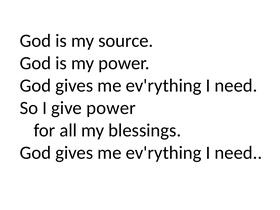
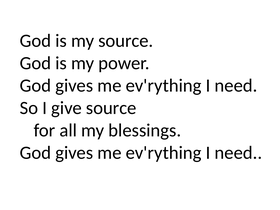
give power: power -> source
